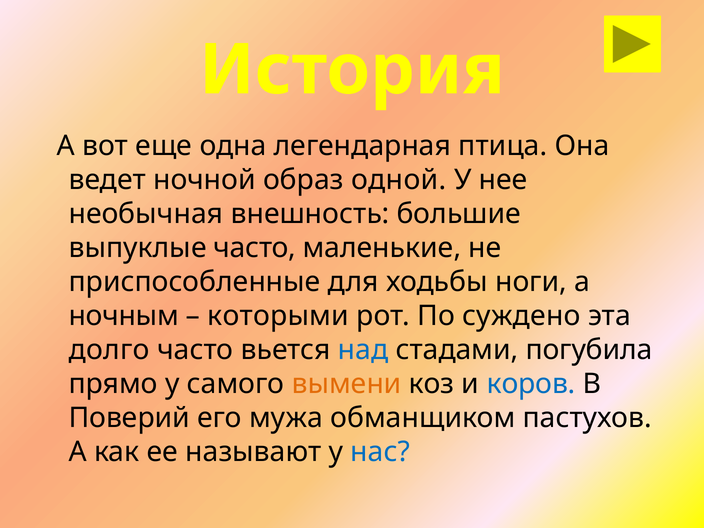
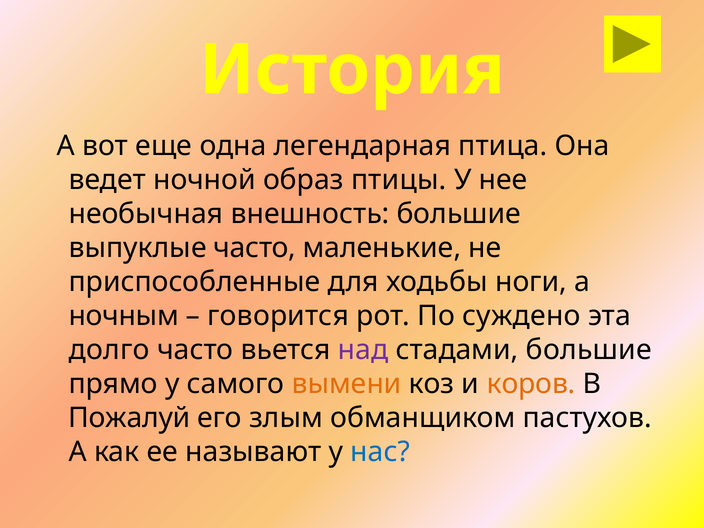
одной: одной -> птицы
которыми: которыми -> говорится
над colour: blue -> purple
стадами погубила: погубила -> большие
коров colour: blue -> orange
Поверий: Поверий -> Пожалуй
мужа: мужа -> злым
